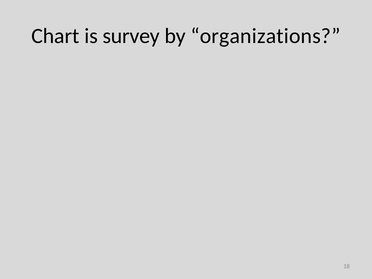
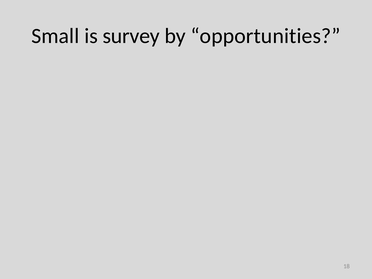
Chart: Chart -> Small
organizations: organizations -> opportunities
